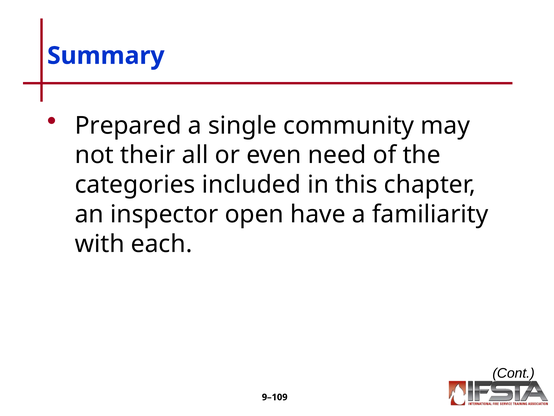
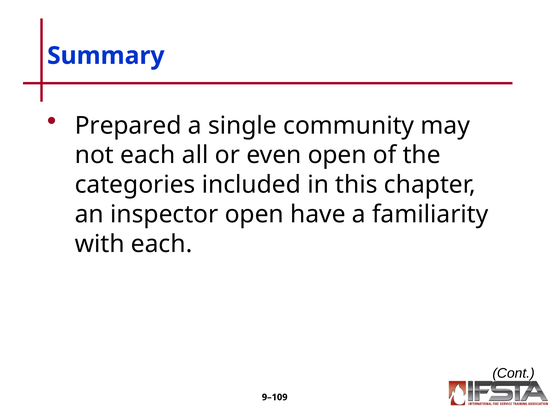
not their: their -> each
even need: need -> open
